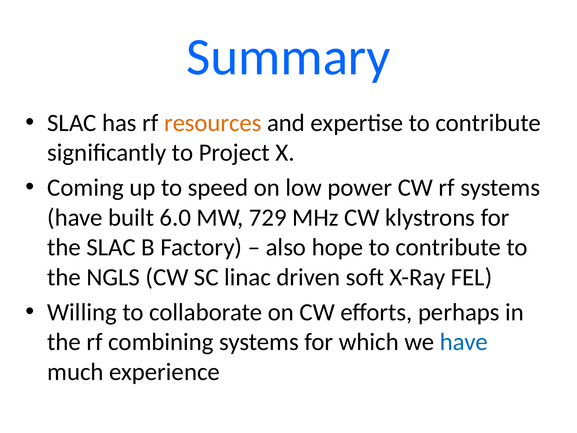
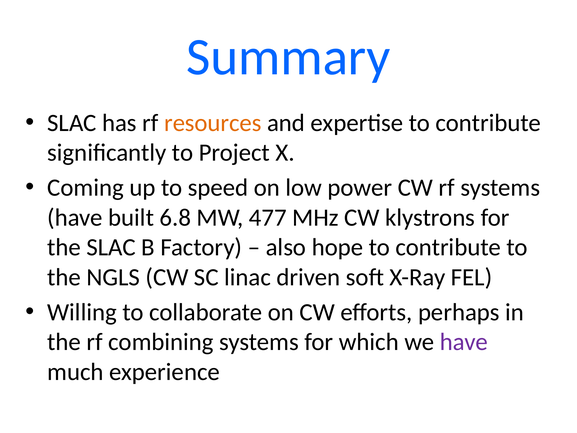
6.0: 6.0 -> 6.8
729: 729 -> 477
have at (464, 342) colour: blue -> purple
